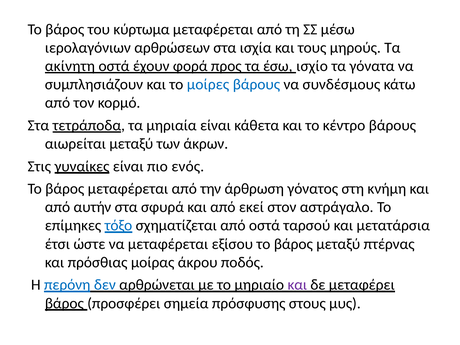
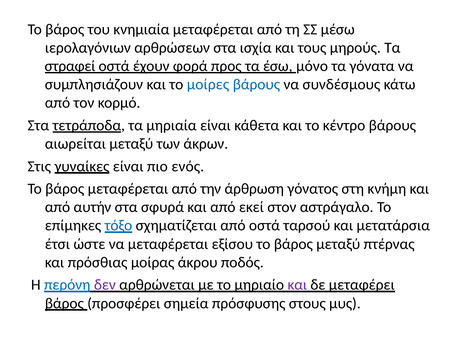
κύρτωμα: κύρτωμα -> κνημιαία
ακίνητη: ακίνητη -> στραφεί
ισχίο: ισχίο -> μόνο
δεν colour: blue -> purple
